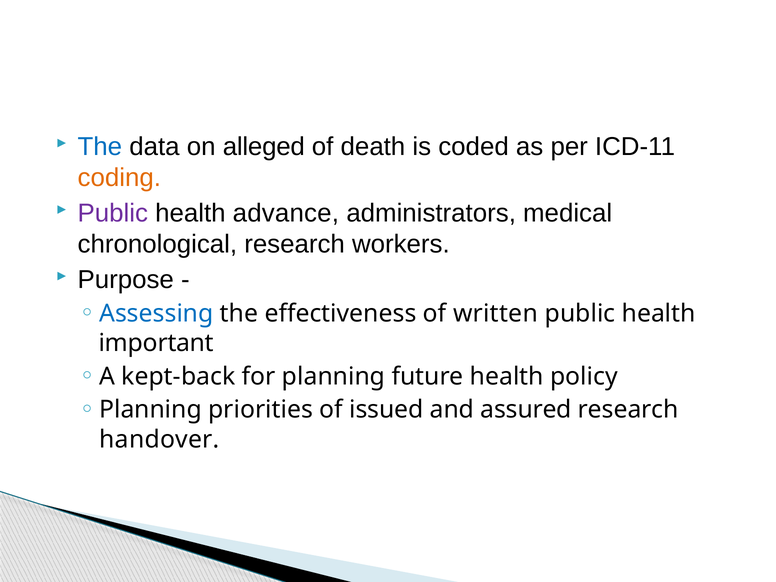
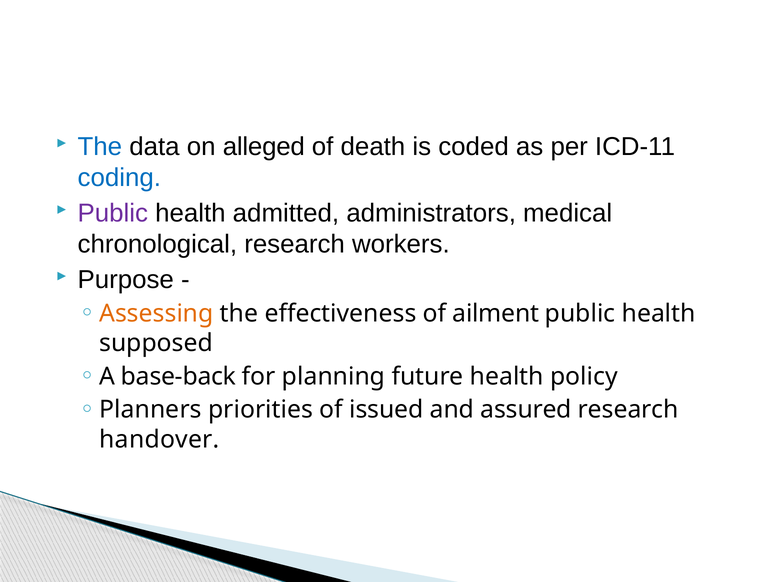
coding colour: orange -> blue
advance: advance -> admitted
Assessing colour: blue -> orange
written: written -> ailment
important: important -> supposed
kept-back: kept-back -> base-back
Planning at (151, 410): Planning -> Planners
